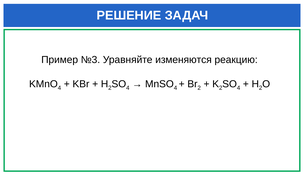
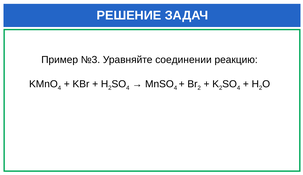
изменяются: изменяются -> соединении
